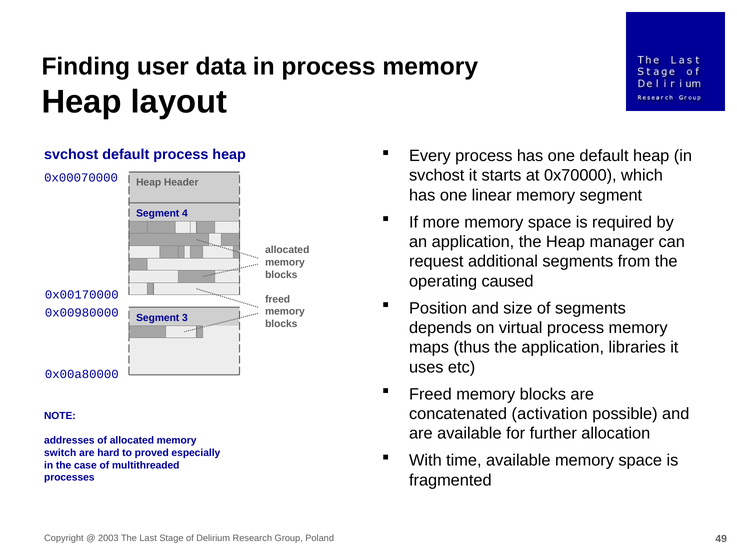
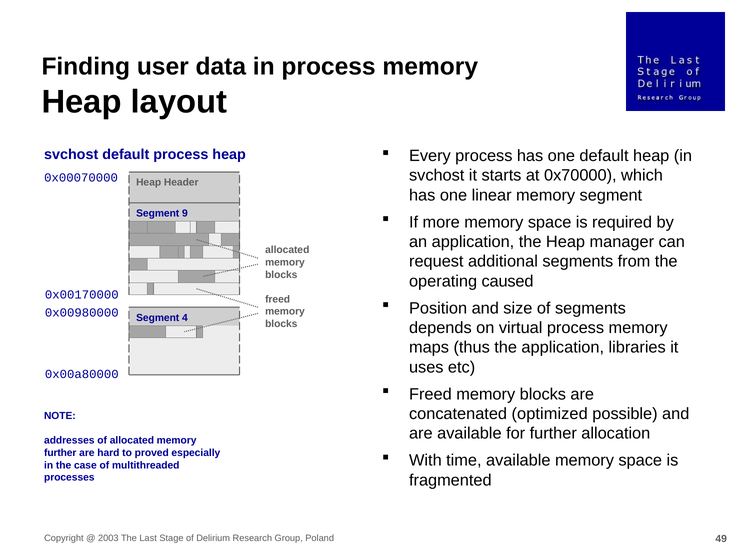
4: 4 -> 9
3: 3 -> 4
activation: activation -> optimized
switch at (60, 453): switch -> further
